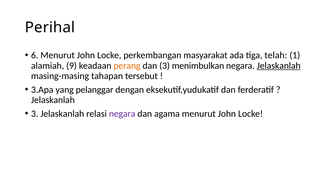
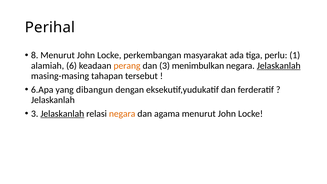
6: 6 -> 8
telah: telah -> perlu
9: 9 -> 6
3.Apa: 3.Apa -> 6.Apa
pelanggar: pelanggar -> dibangun
Jelaskanlah at (62, 114) underline: none -> present
negara at (122, 114) colour: purple -> orange
